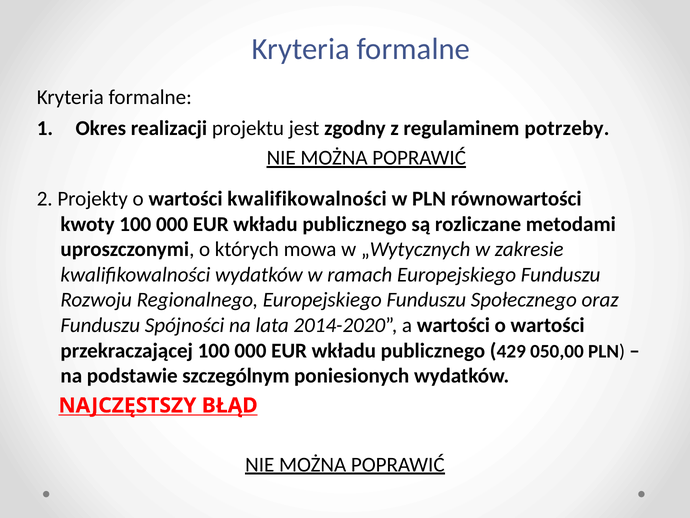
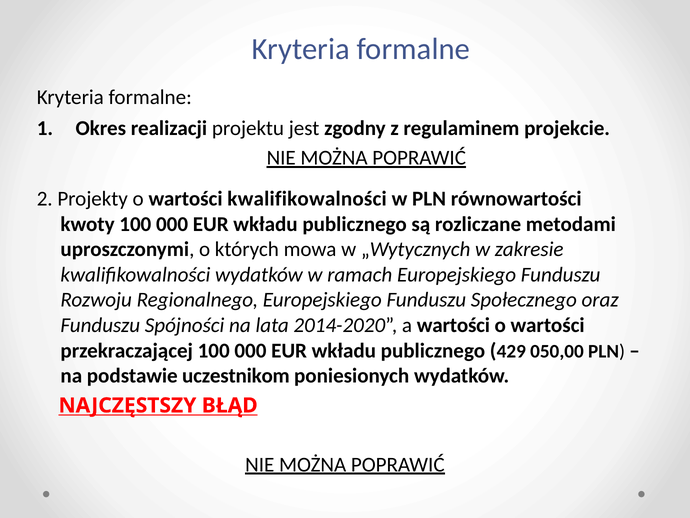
potrzeby: potrzeby -> projekcie
szczególnym: szczególnym -> uczestnikom
